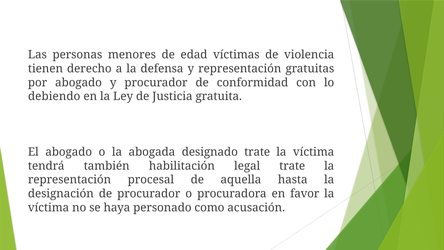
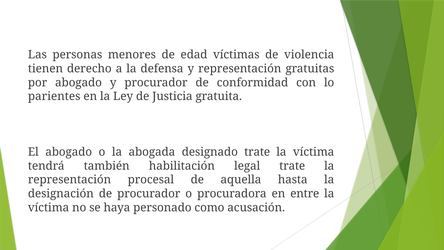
debiendo: debiendo -> parientes
favor: favor -> entre
